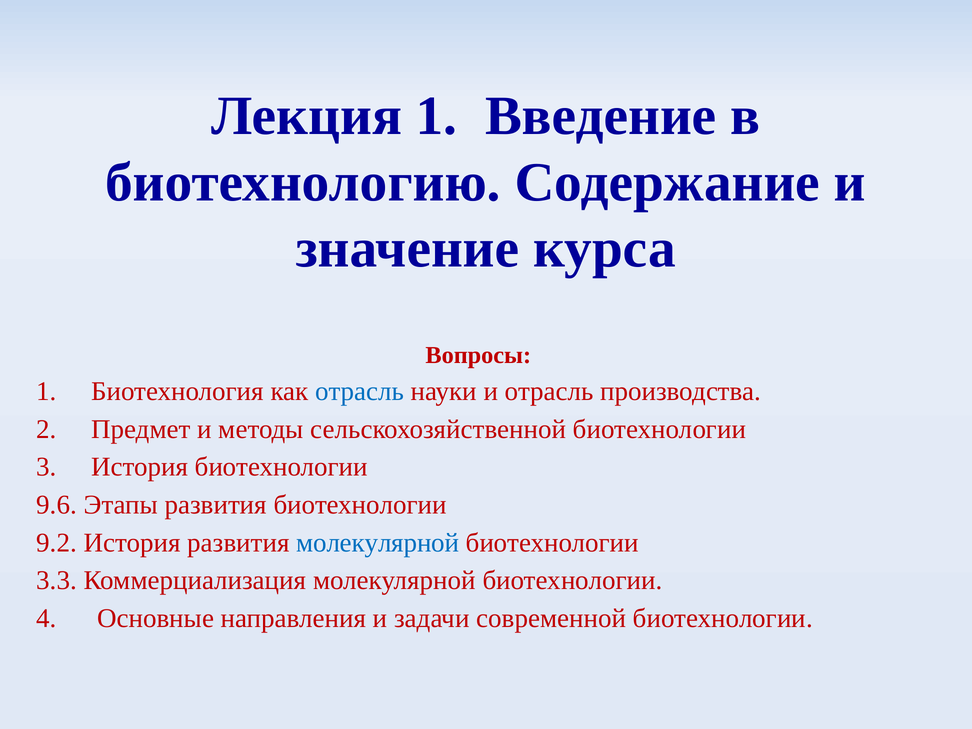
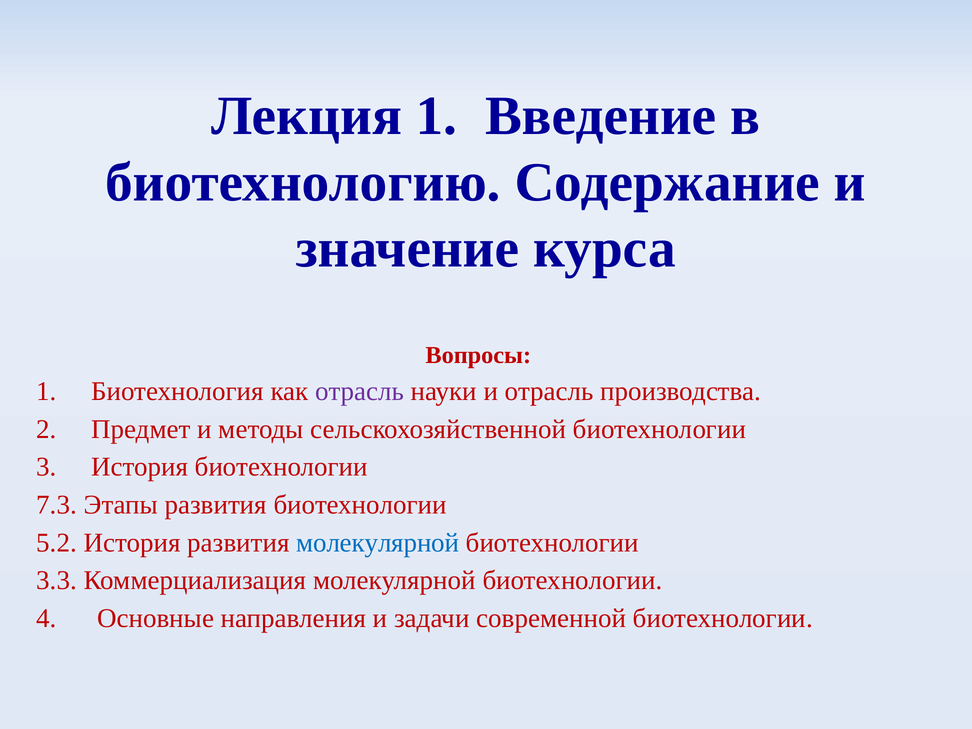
отрасль at (360, 391) colour: blue -> purple
9.6: 9.6 -> 7.3
9.2: 9.2 -> 5.2
